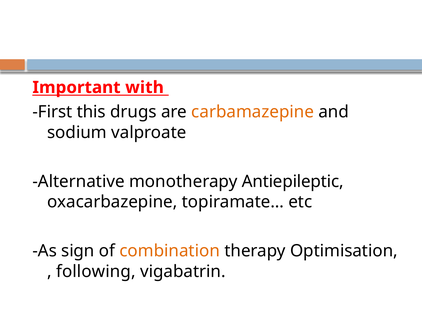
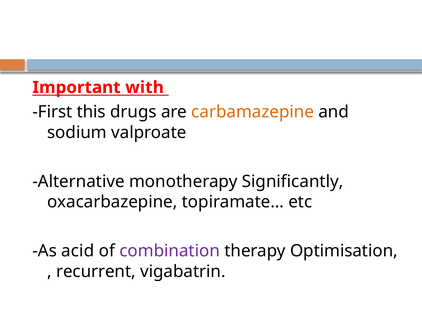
Antiepileptic: Antiepileptic -> Significantly
sign: sign -> acid
combination colour: orange -> purple
following: following -> recurrent
